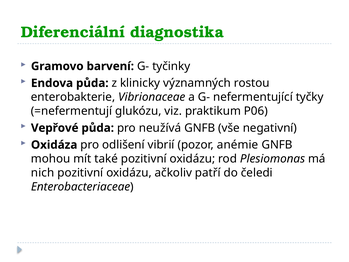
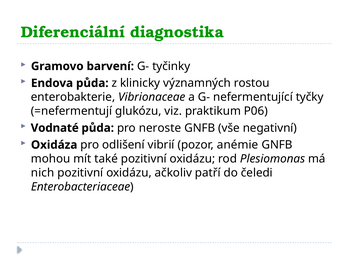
Vepřové: Vepřové -> Vodnaté
neužívá: neužívá -> neroste
